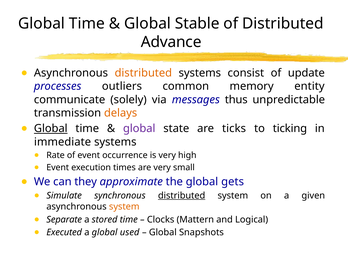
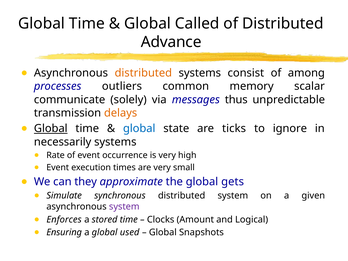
Stable: Stable -> Called
update: update -> among
entity: entity -> scalar
global at (139, 129) colour: purple -> blue
ticking: ticking -> ignore
immediate: immediate -> necessarily
distributed at (182, 196) underline: present -> none
system at (124, 207) colour: orange -> purple
Separate: Separate -> Enforces
Mattern: Mattern -> Amount
Executed: Executed -> Ensuring
